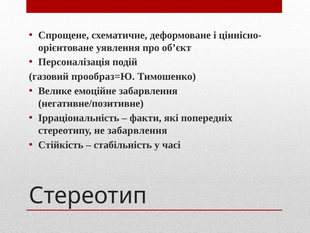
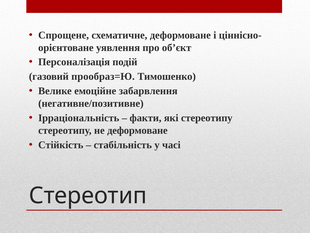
які попередніх: попередніх -> стереотипу
не забарвлення: забарвлення -> деформоване
